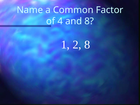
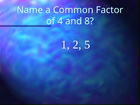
2 8: 8 -> 5
